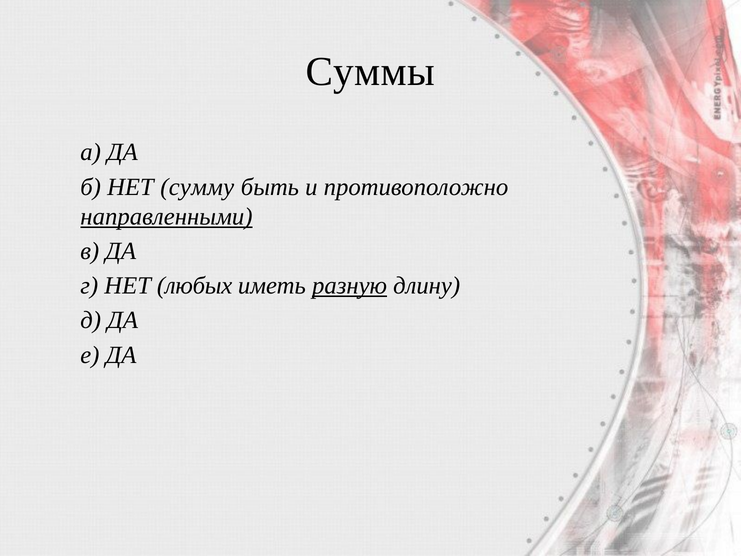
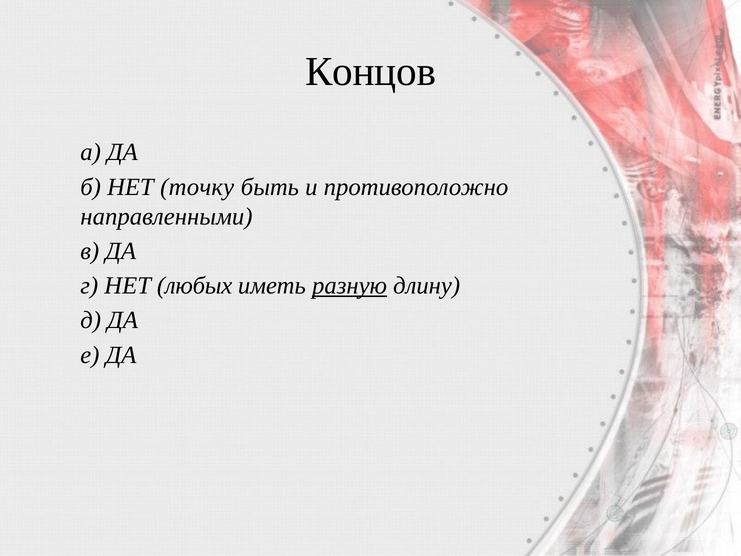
Суммы: Суммы -> Концов
сумму: сумму -> точку
направленными underline: present -> none
